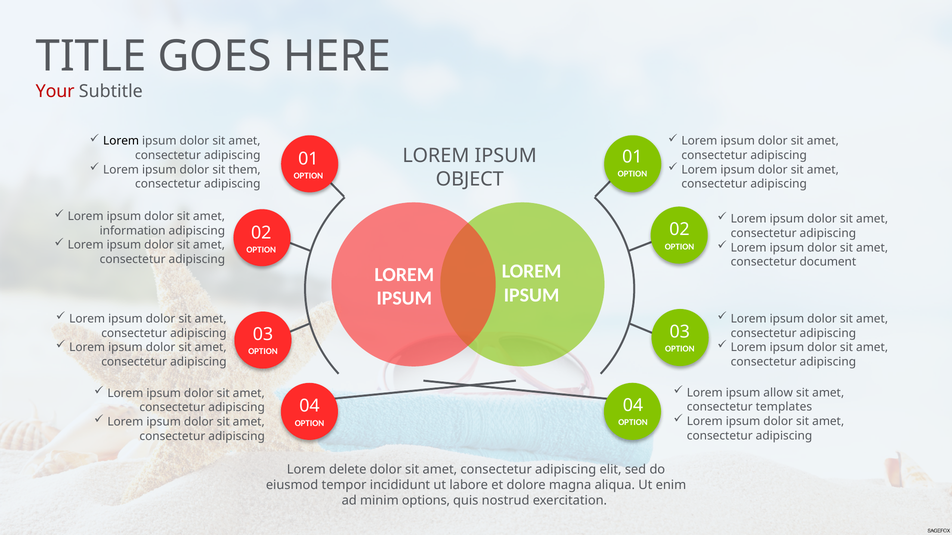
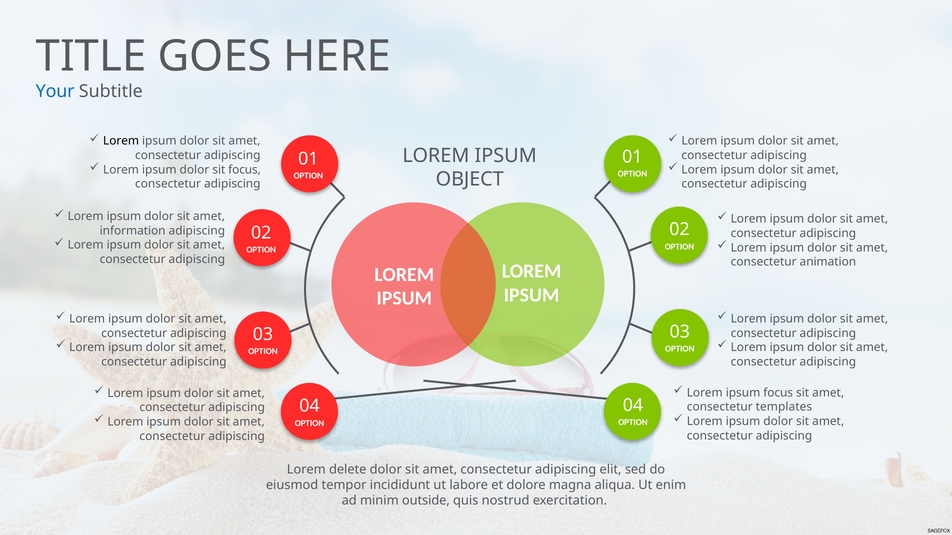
Your colour: red -> blue
sit them: them -> focus
document: document -> animation
ipsum allow: allow -> focus
options: options -> outside
